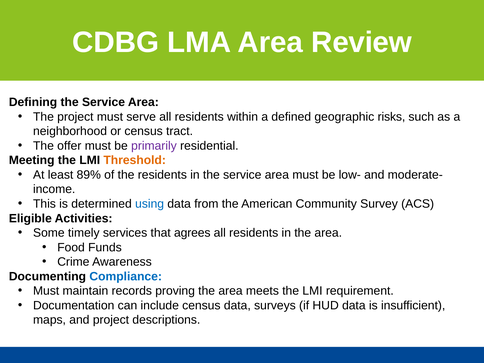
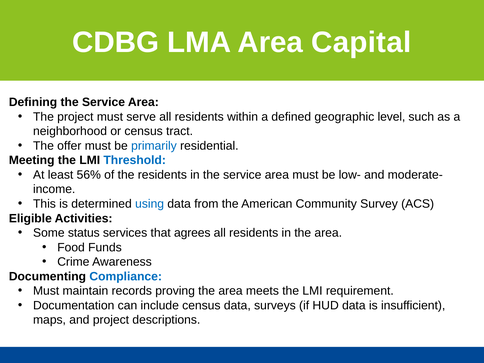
Review: Review -> Capital
risks: risks -> level
primarily colour: purple -> blue
Threshold colour: orange -> blue
89%: 89% -> 56%
timely: timely -> status
